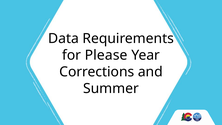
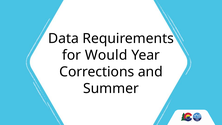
Please: Please -> Would
